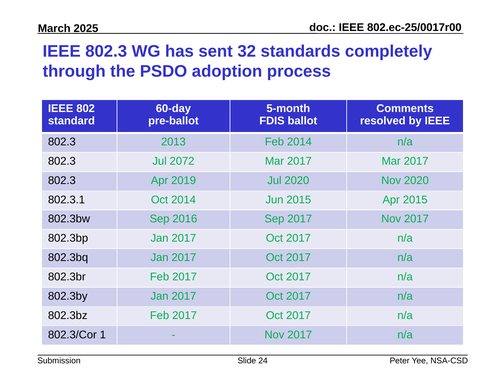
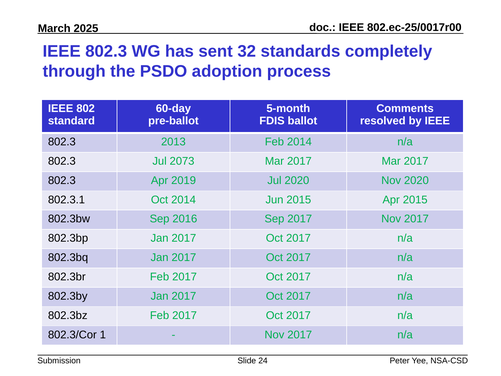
2072: 2072 -> 2073
